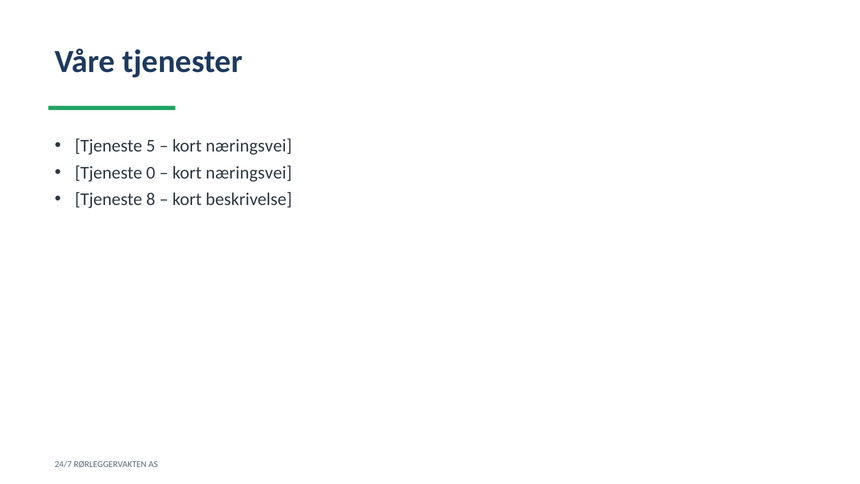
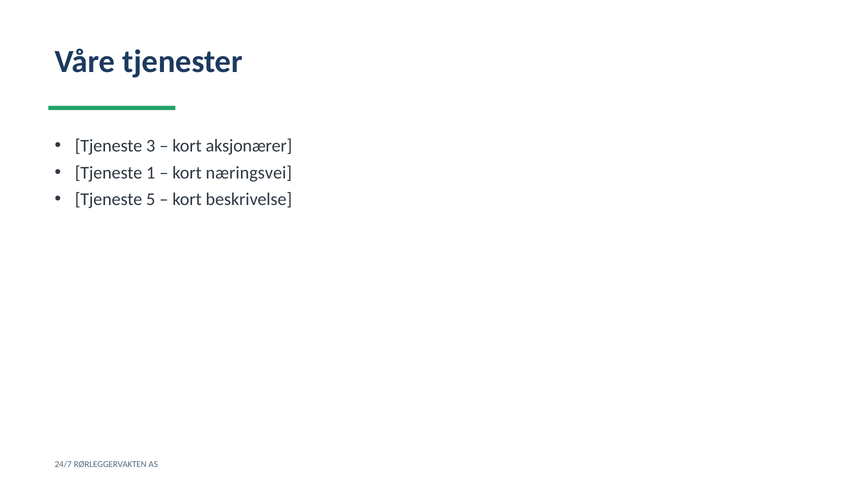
5: 5 -> 3
næringsvei at (249, 146): næringsvei -> aksjonærer
0: 0 -> 1
8: 8 -> 5
